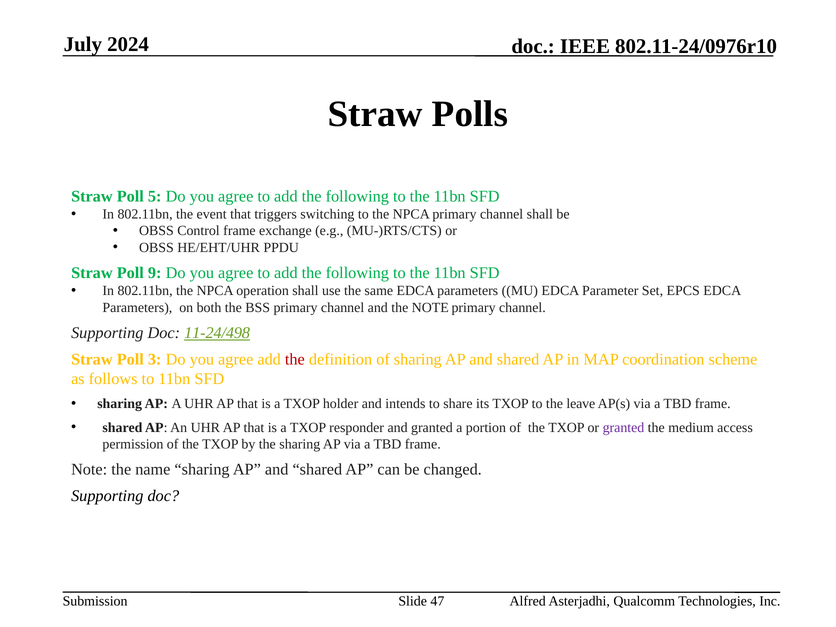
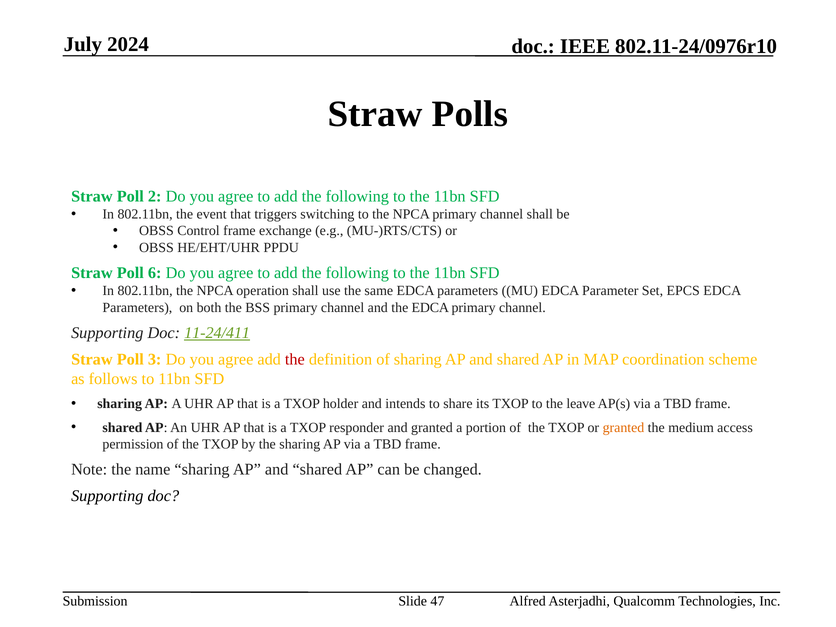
5: 5 -> 2
9: 9 -> 6
the NOTE: NOTE -> EDCA
11-24/498: 11-24/498 -> 11-24/411
granted at (623, 427) colour: purple -> orange
